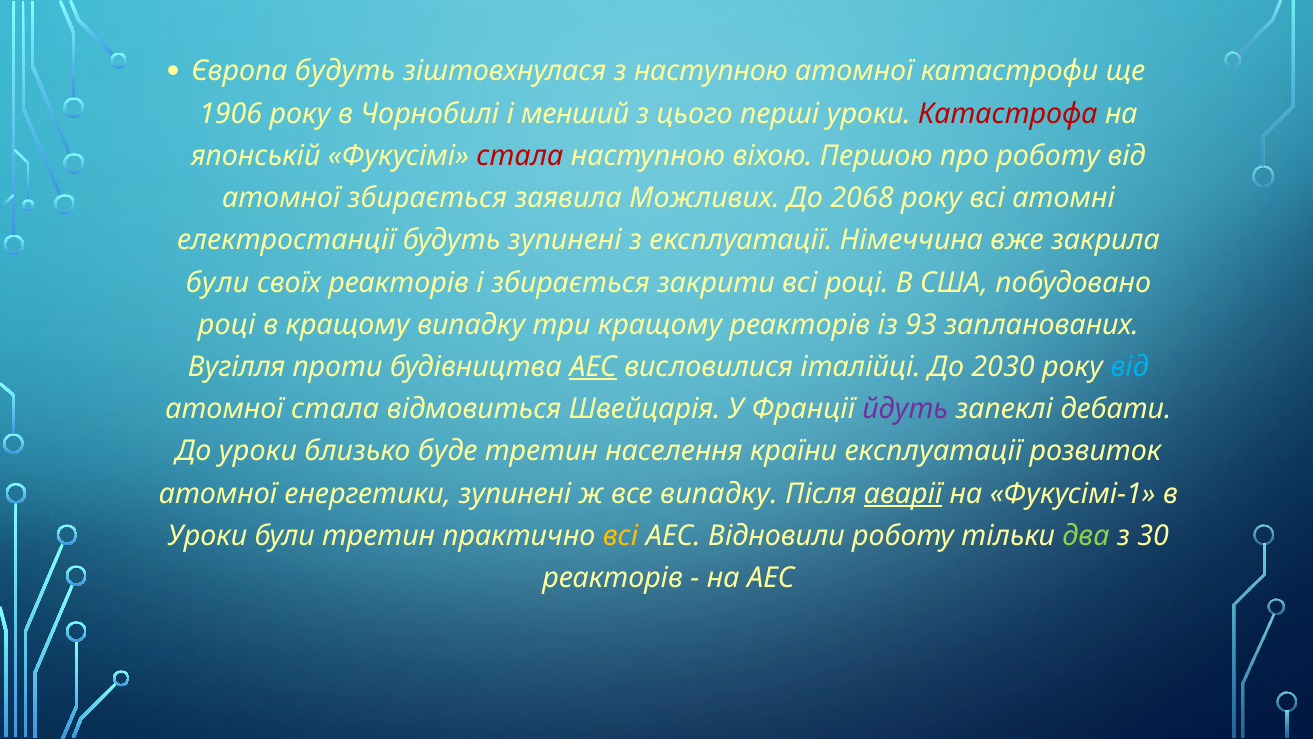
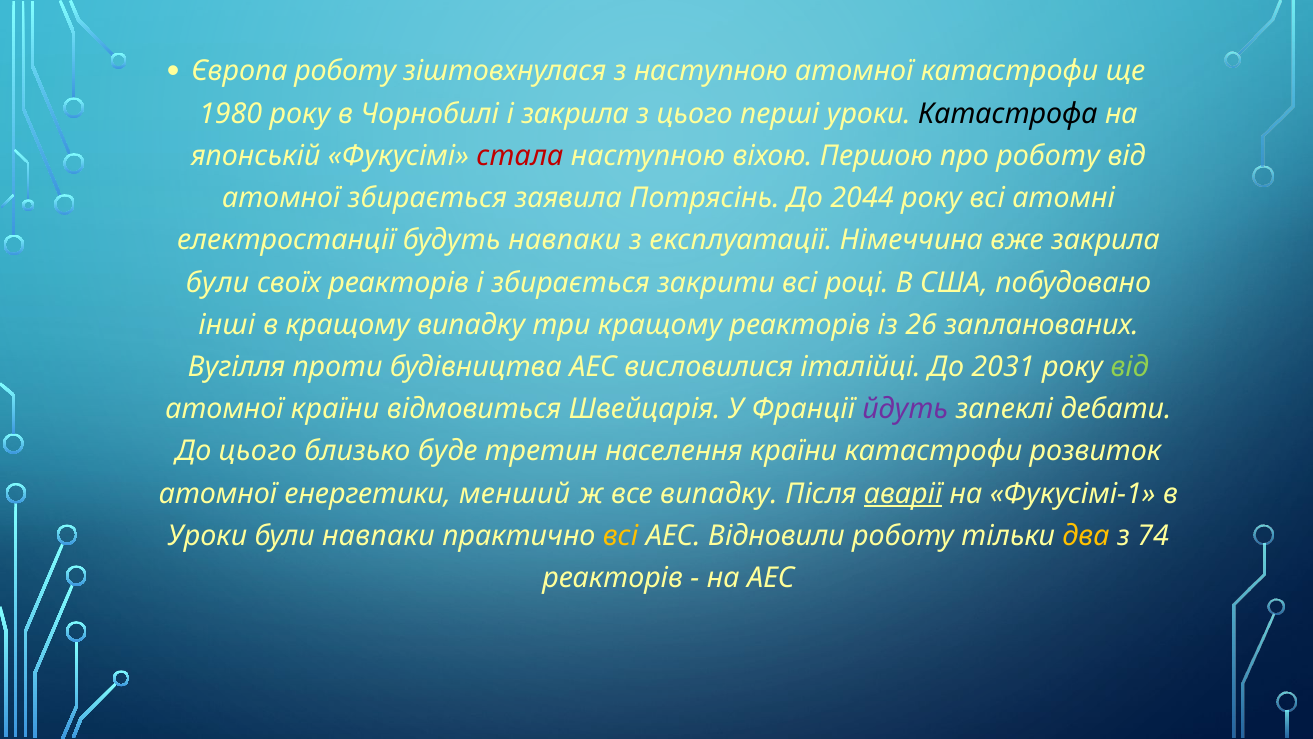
Європа будуть: будуть -> роботу
1906: 1906 -> 1980
і менший: менший -> закрила
Катастрофа colour: red -> black
Можливих: Можливих -> Потрясінь
2068: 2068 -> 2044
будуть зупинені: зупинені -> навпаки
році at (227, 325): році -> інші
93: 93 -> 26
АЕС at (593, 367) underline: present -> none
2030: 2030 -> 2031
від at (1130, 367) colour: light blue -> light green
атомної стала: стала -> країни
До уроки: уроки -> цього
країни експлуатації: експлуатації -> катастрофи
енергетики зупинені: зупинені -> менший
були третин: третин -> навпаки
два colour: light green -> yellow
30: 30 -> 74
